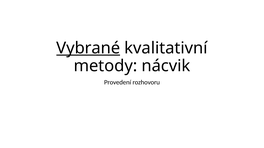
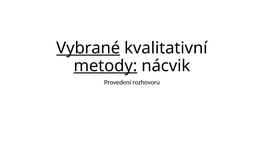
metody underline: none -> present
